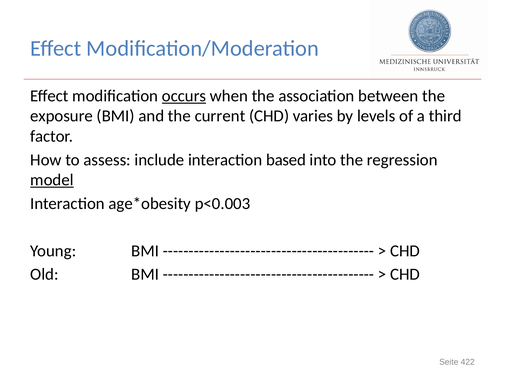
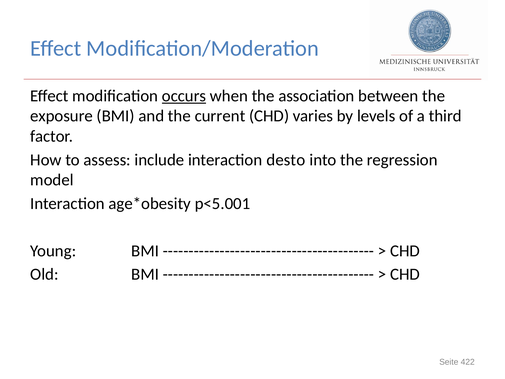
based: based -> desto
model underline: present -> none
p<0.003: p<0.003 -> p<5.001
